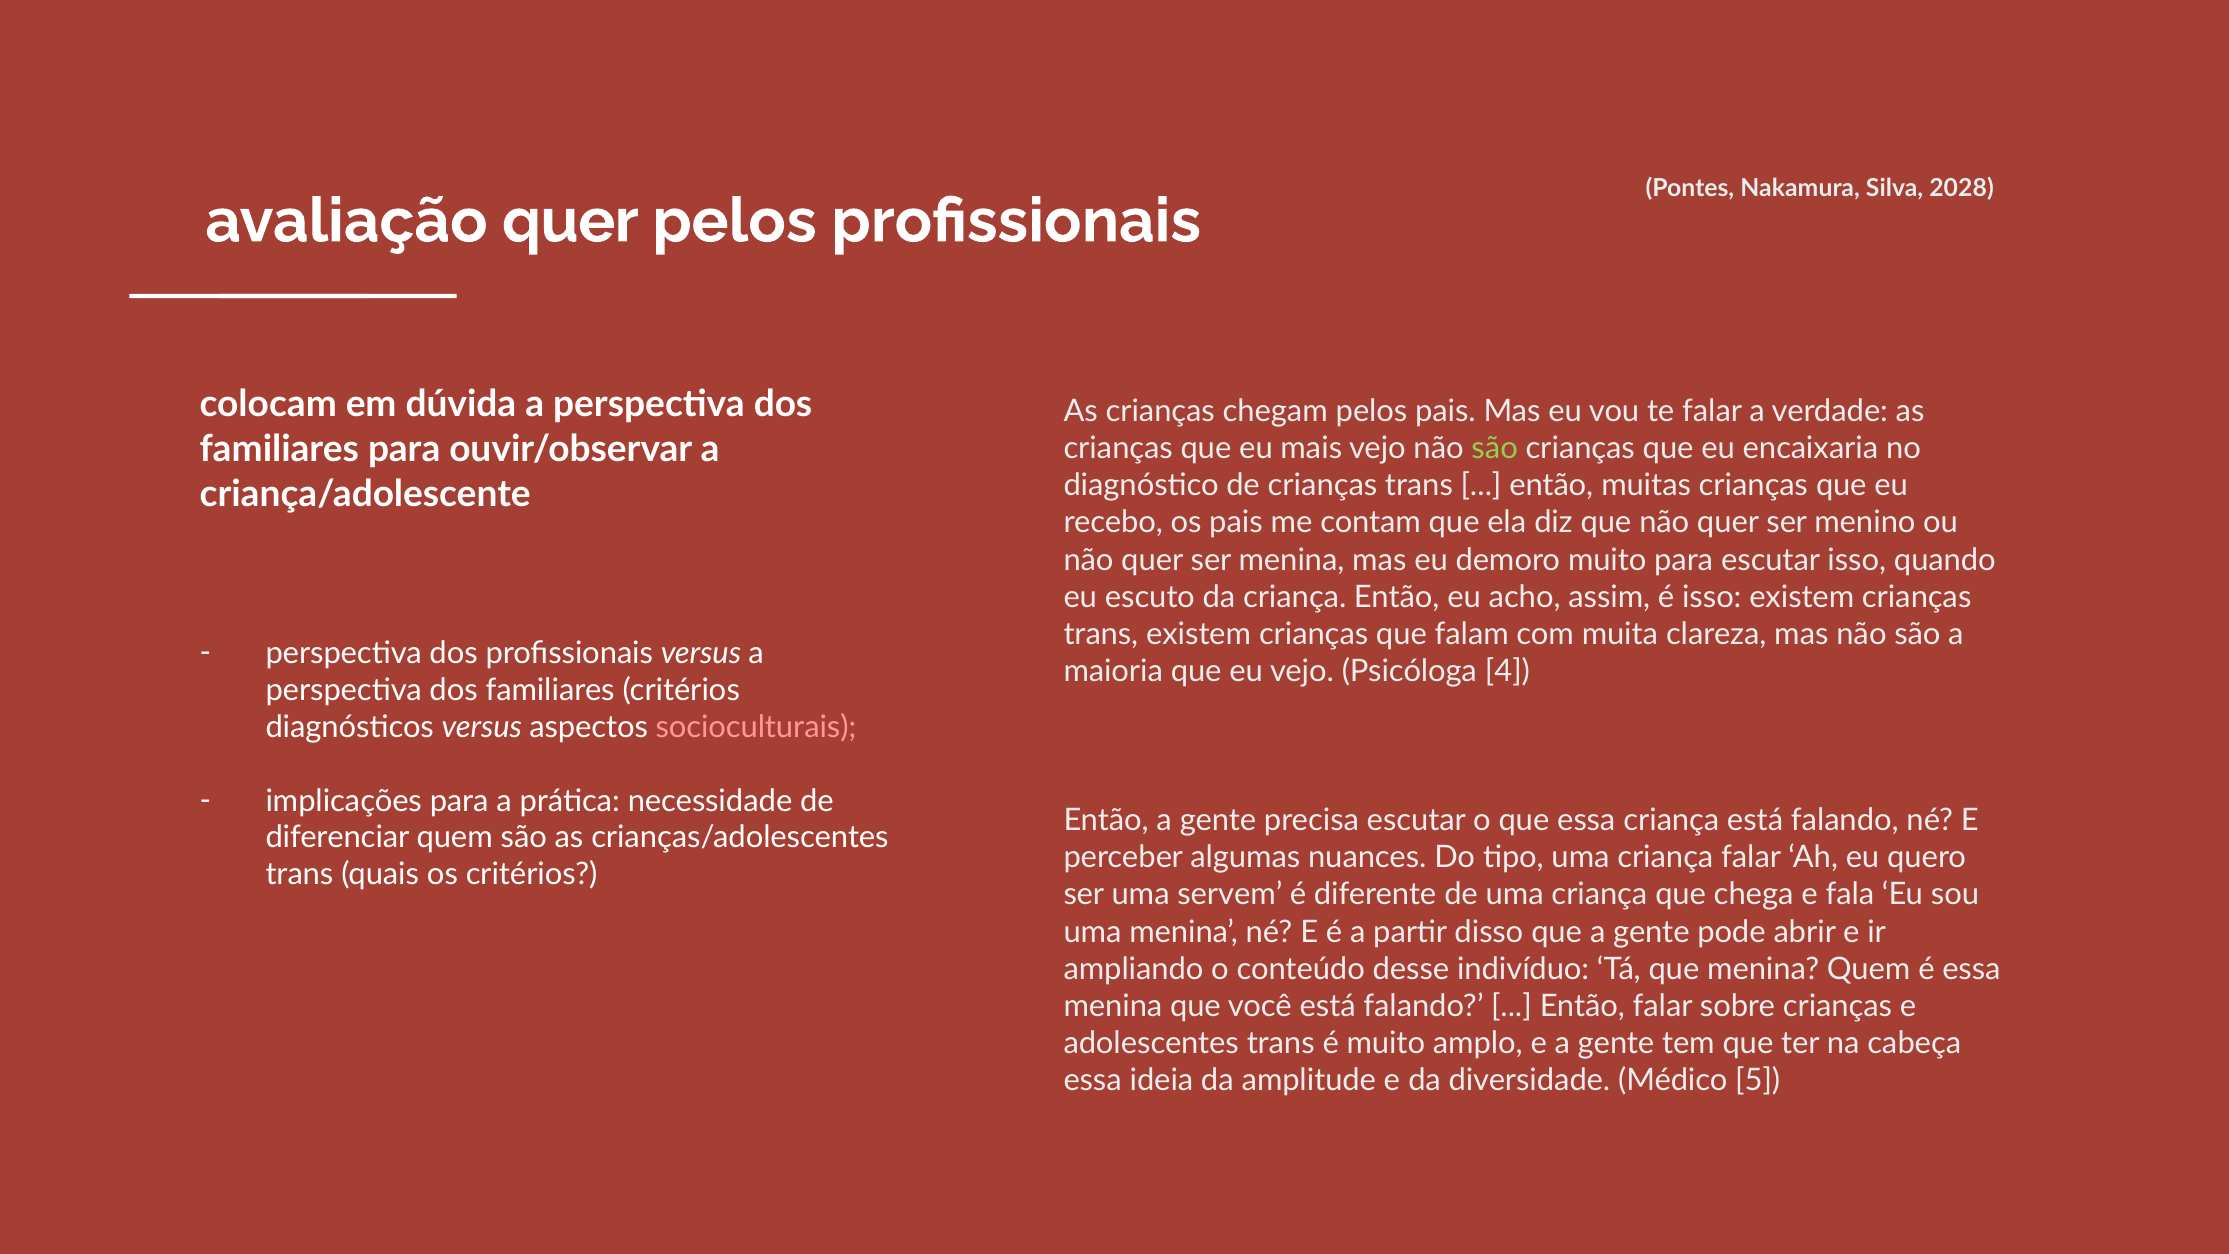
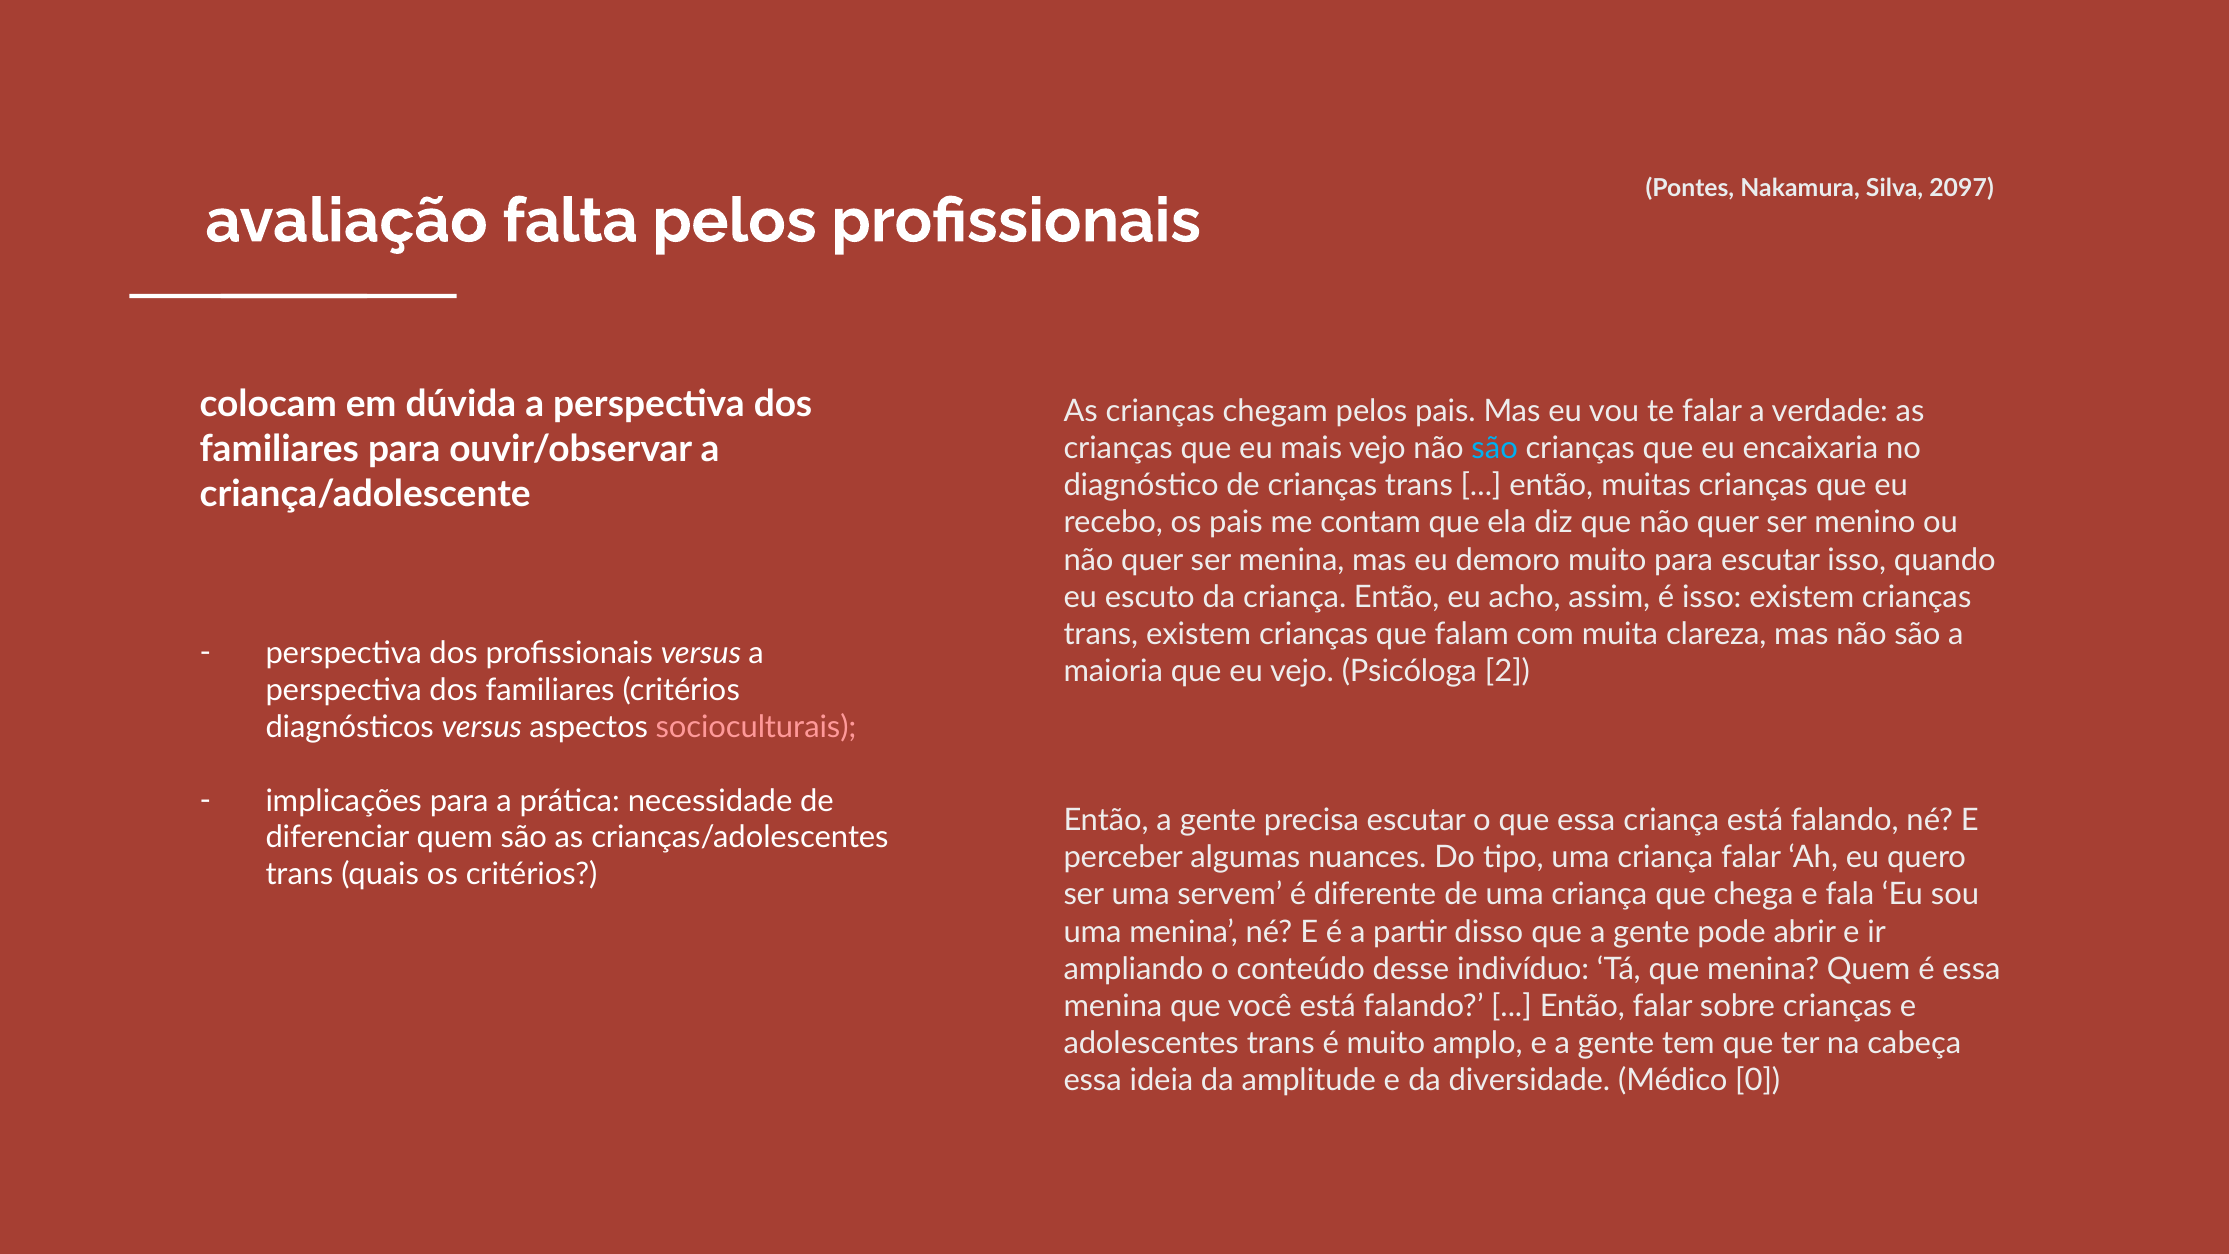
2028: 2028 -> 2097
avaliação quer: quer -> falta
são at (1495, 448) colour: light green -> light blue
4: 4 -> 2
5: 5 -> 0
